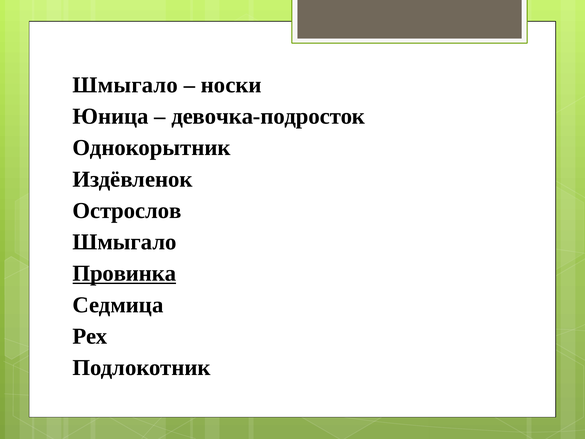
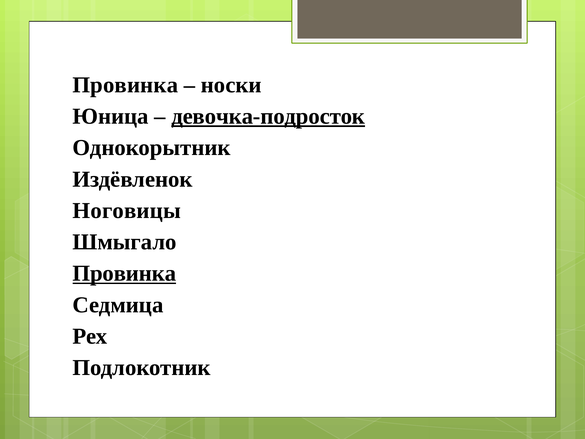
Шмыгало at (125, 85): Шмыгало -> Провинка
девочка-подросток underline: none -> present
Острослов: Острослов -> Ноговицы
